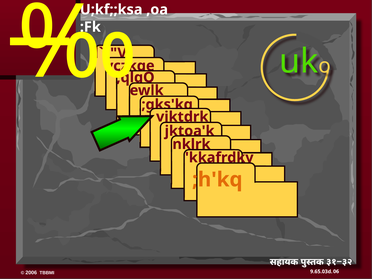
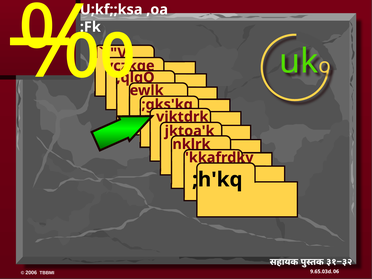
;h'kq colour: orange -> black
